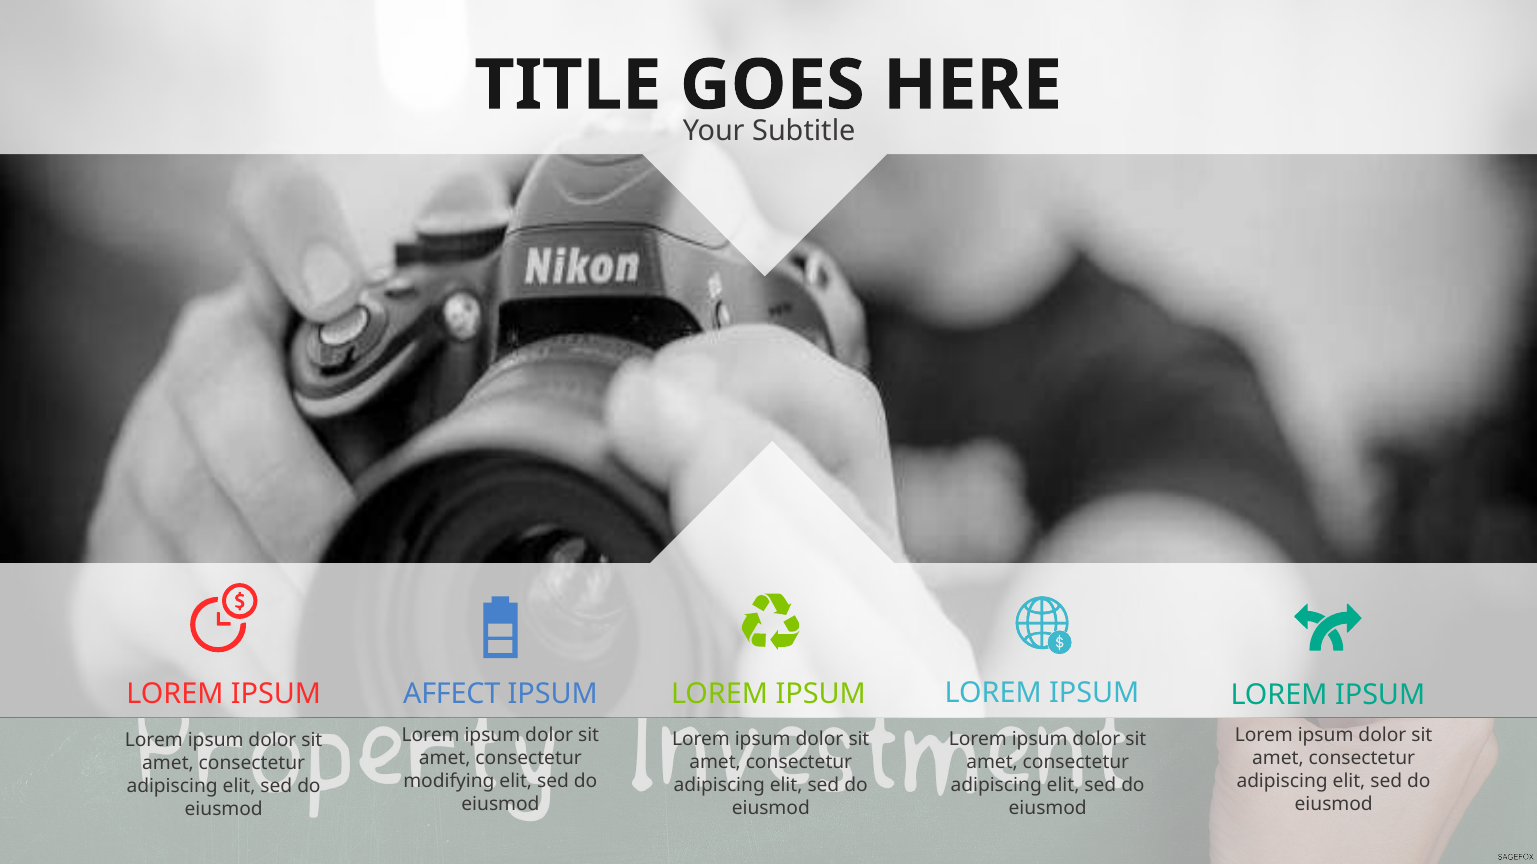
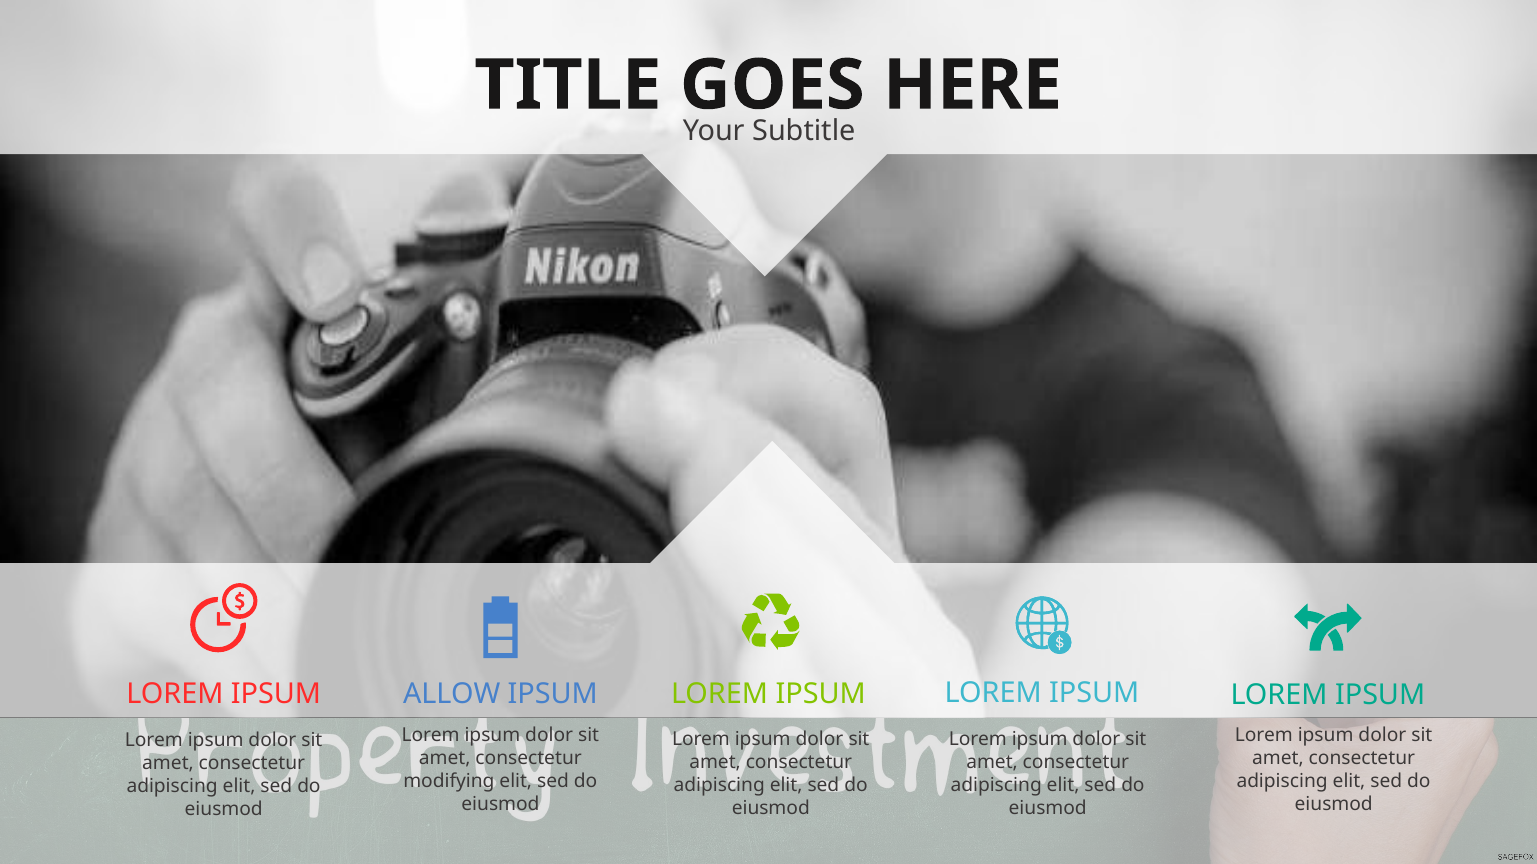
AFFECT: AFFECT -> ALLOW
